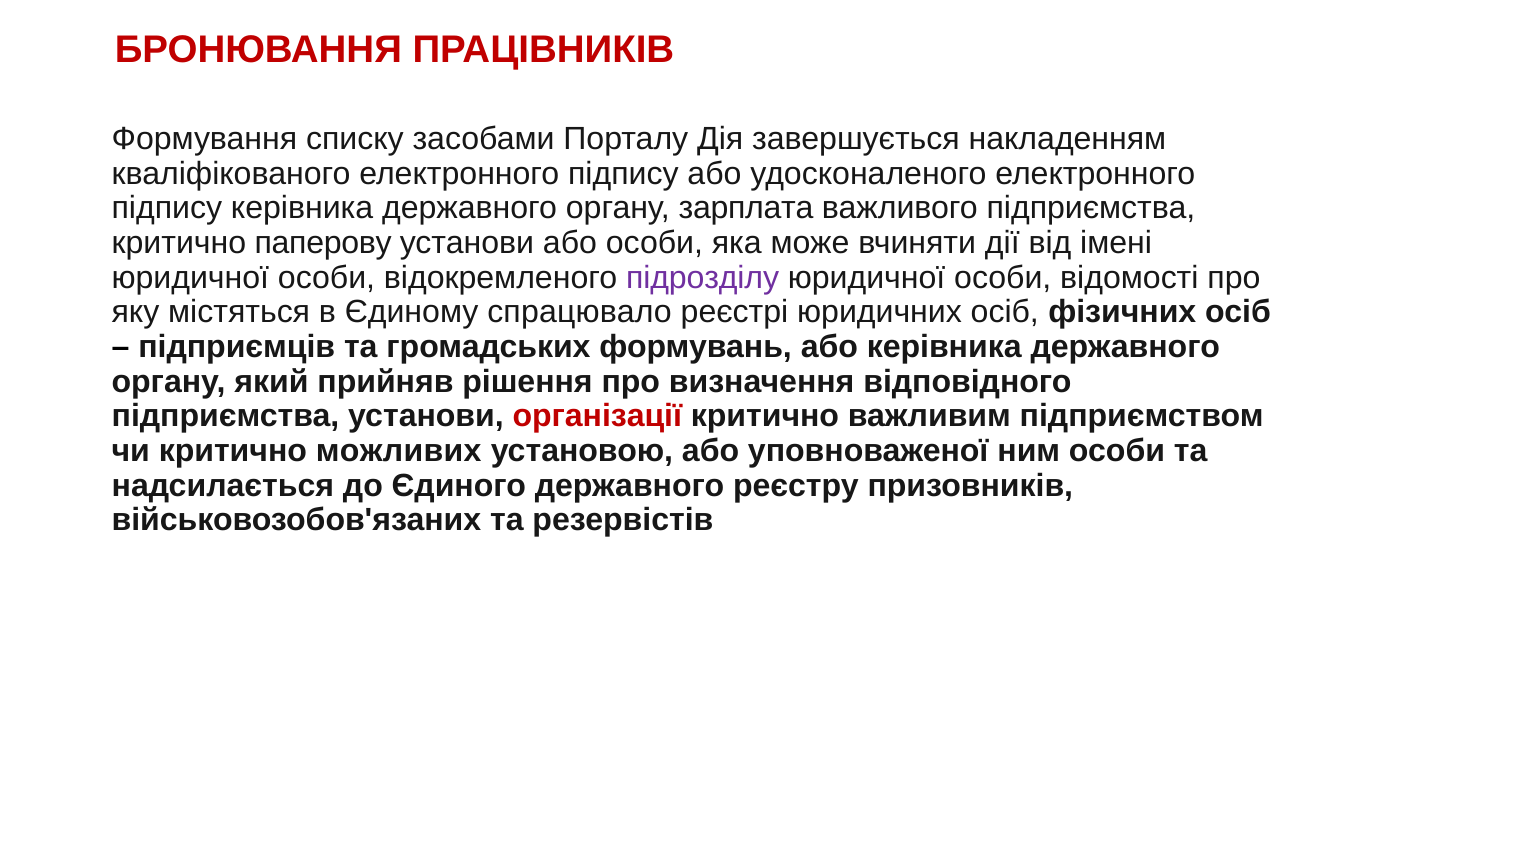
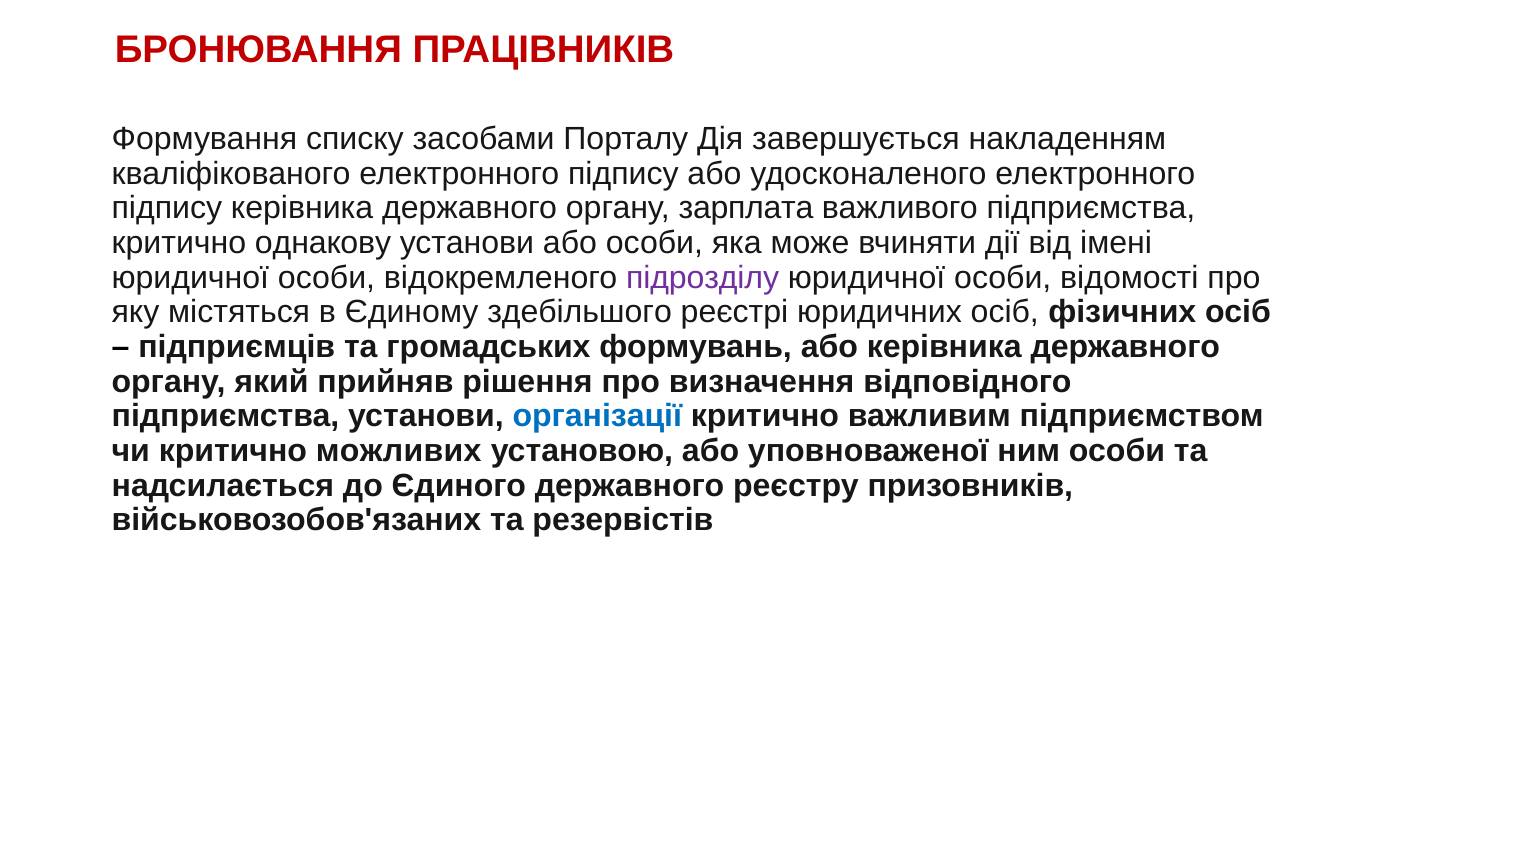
паперову: паперову -> однакову
спрацювало: спрацювало -> здебільшого
організації colour: red -> blue
